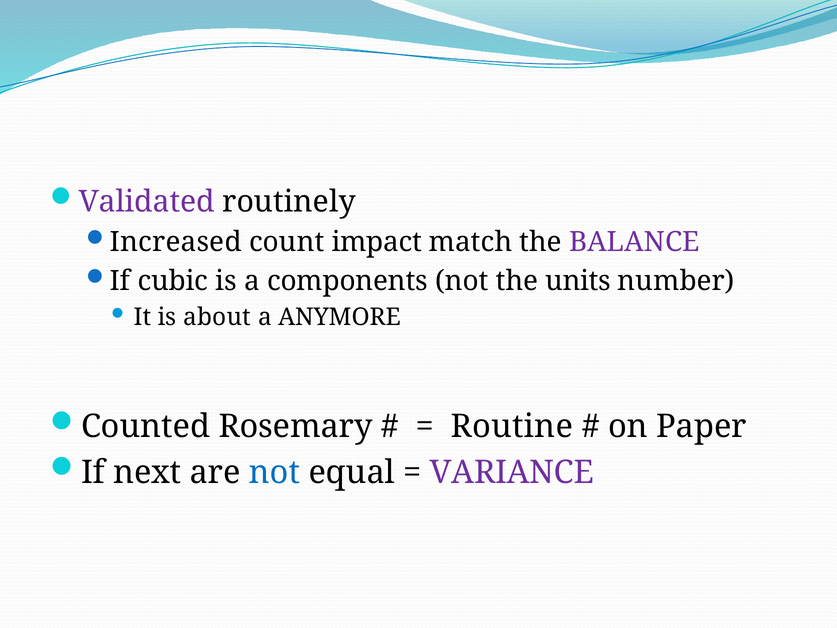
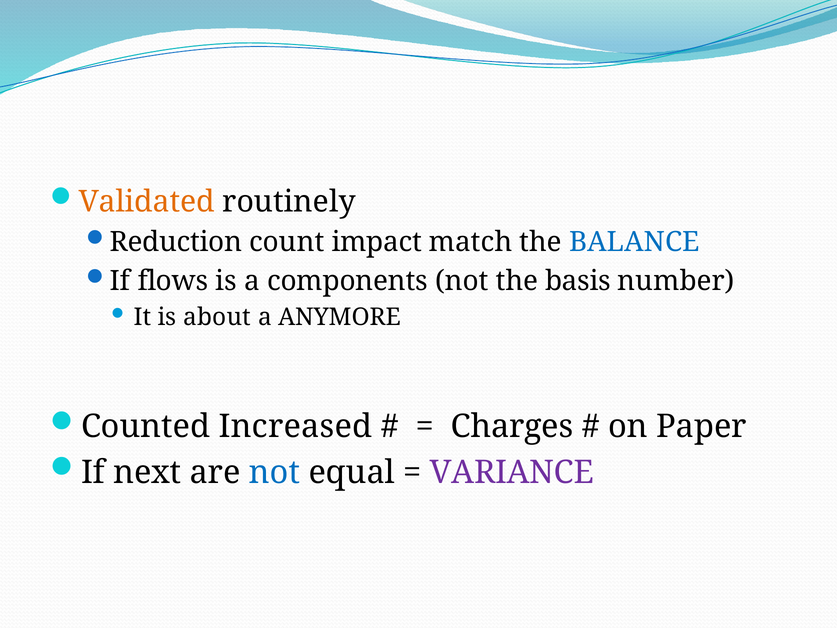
Validated colour: purple -> orange
Increased: Increased -> Reduction
BALANCE colour: purple -> blue
cubic: cubic -> flows
units: units -> basis
Rosemary: Rosemary -> Increased
Routine: Routine -> Charges
